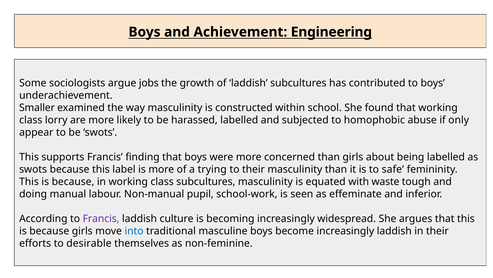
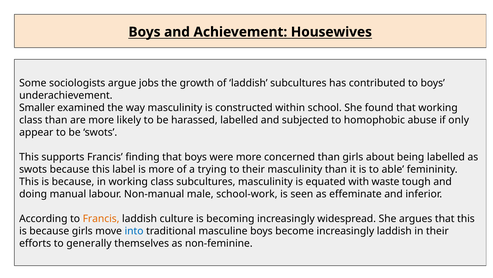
Engineering: Engineering -> Housewives
class lorry: lorry -> than
safe: safe -> able
pupil: pupil -> male
Francis at (101, 218) colour: purple -> orange
desirable: desirable -> generally
